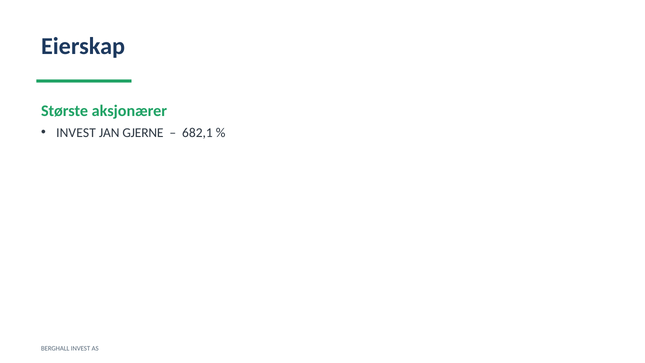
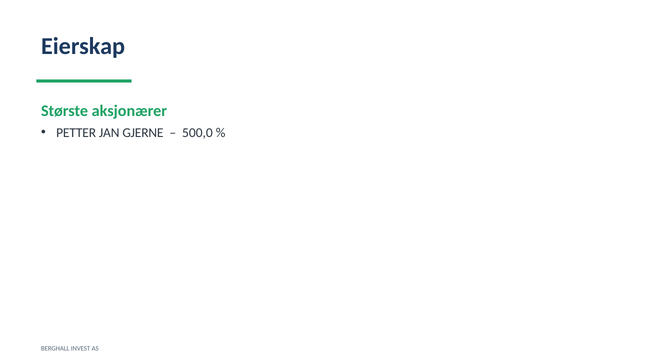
INVEST at (76, 133): INVEST -> PETTER
682,1: 682,1 -> 500,0
